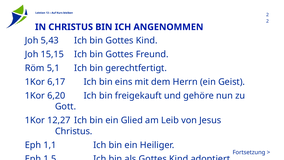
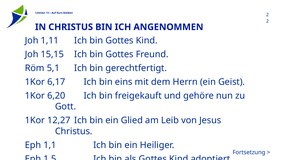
5,43: 5,43 -> 1,11
